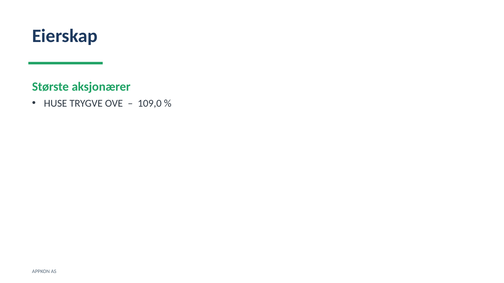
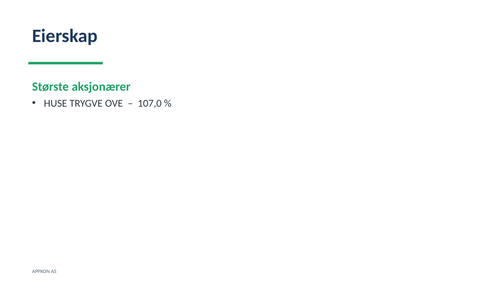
109,0: 109,0 -> 107,0
